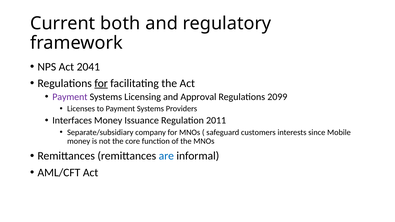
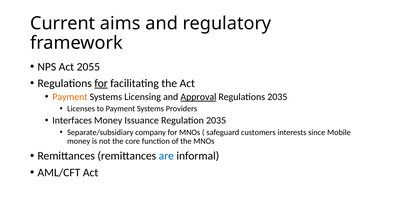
both: both -> aims
2041: 2041 -> 2055
Payment at (70, 97) colour: purple -> orange
Approval underline: none -> present
Regulations 2099: 2099 -> 2035
Regulation 2011: 2011 -> 2035
